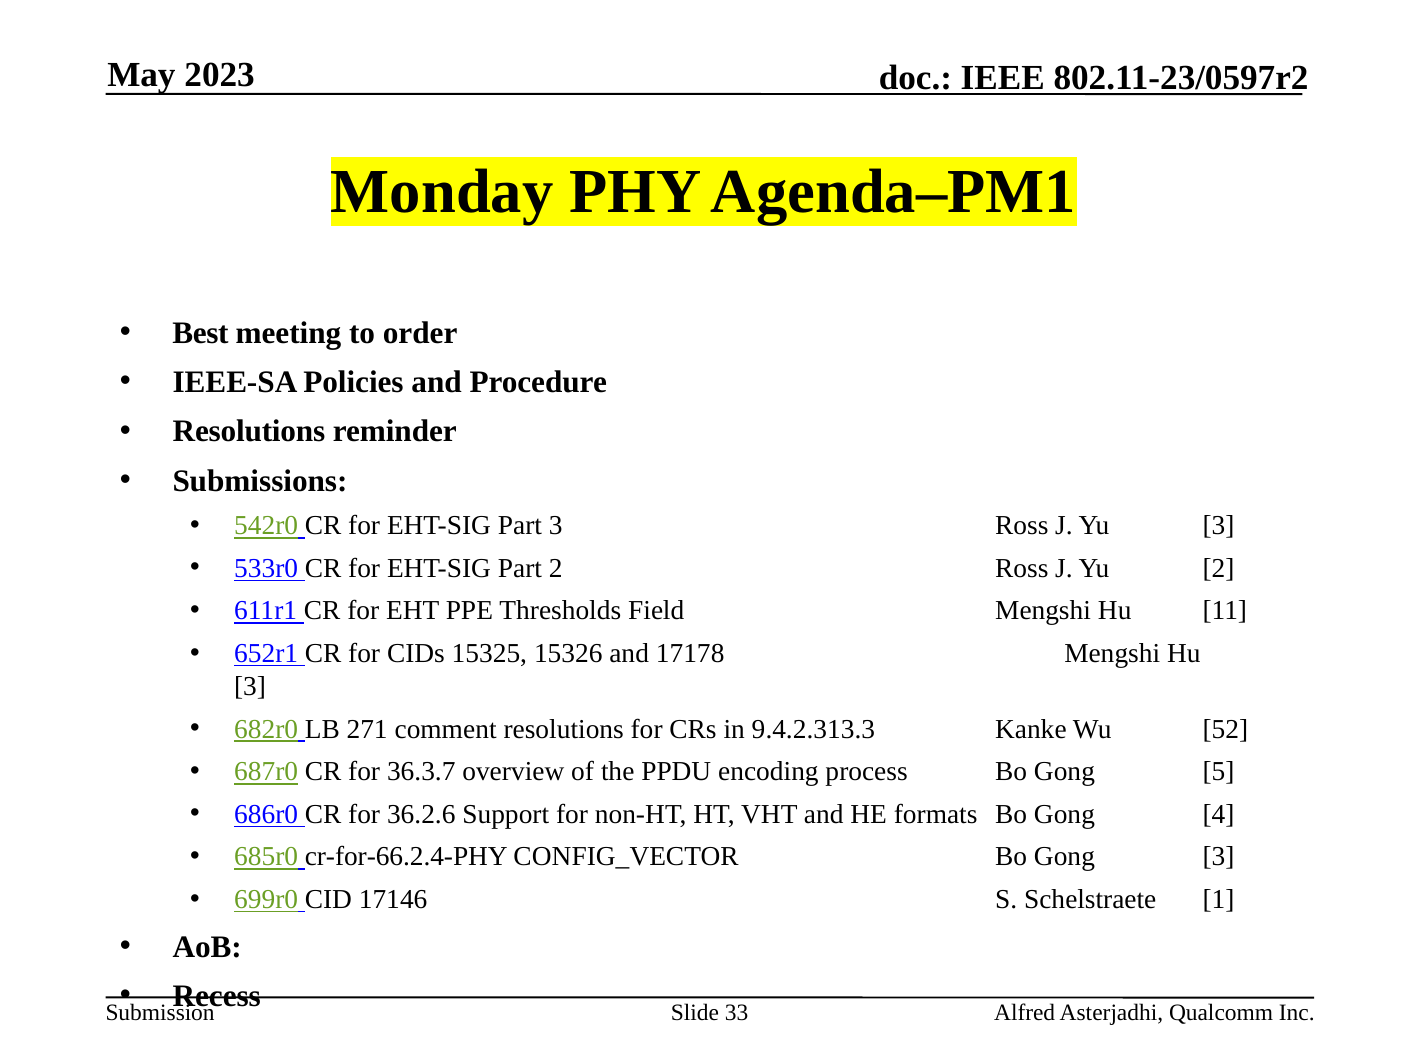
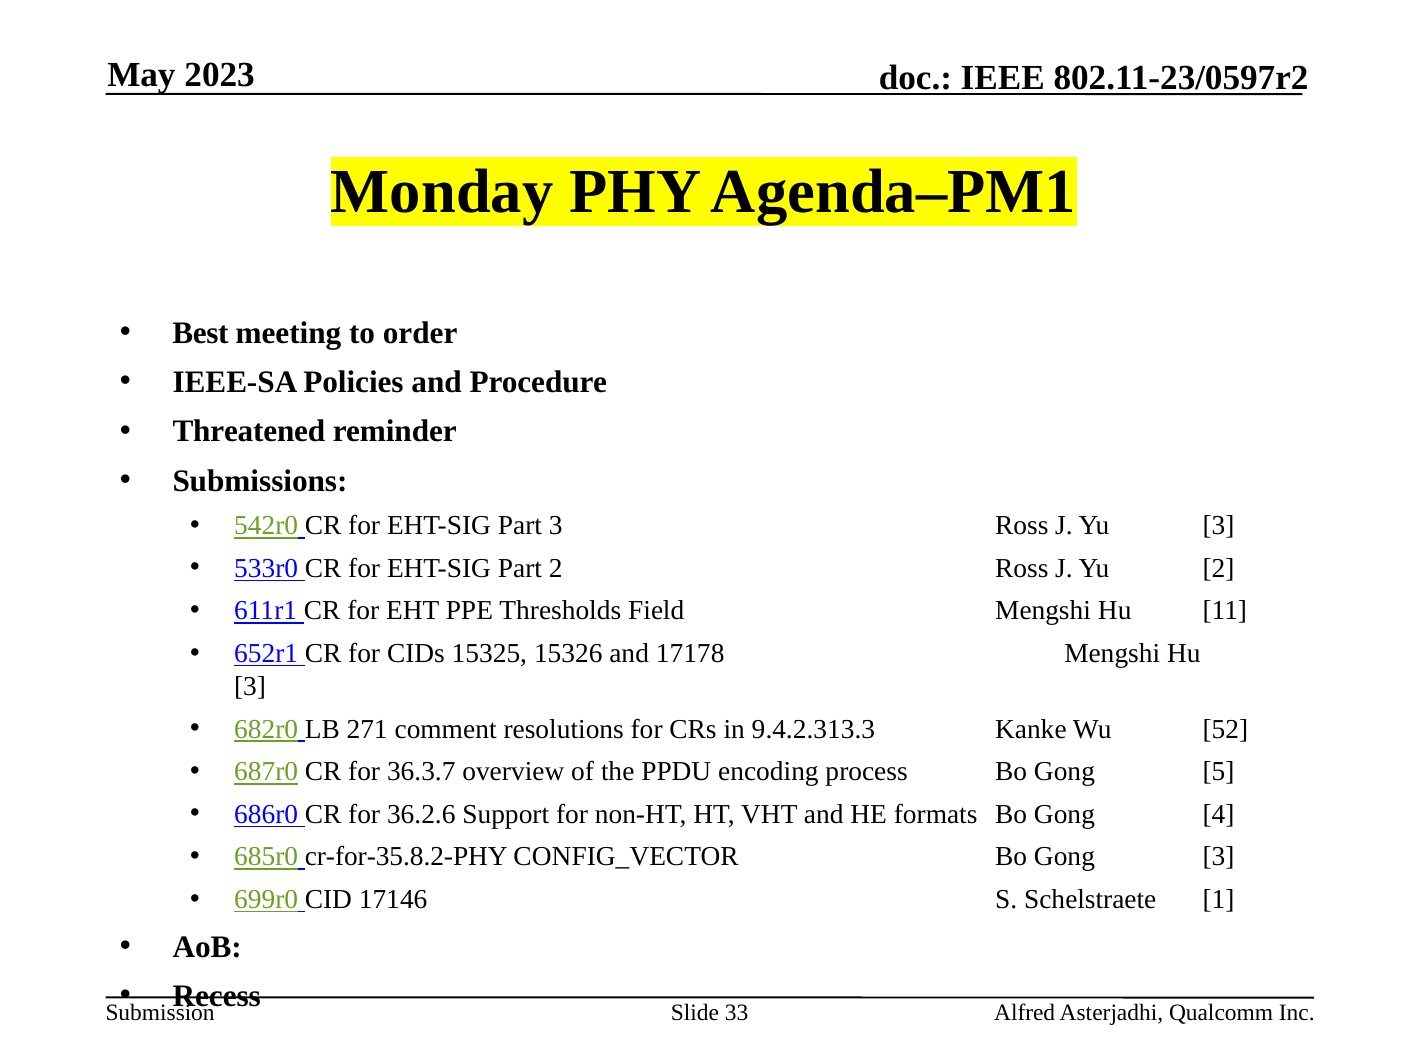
Resolutions at (249, 432): Resolutions -> Threatened
cr-for-66.2.4-PHY: cr-for-66.2.4-PHY -> cr-for-35.8.2-PHY
